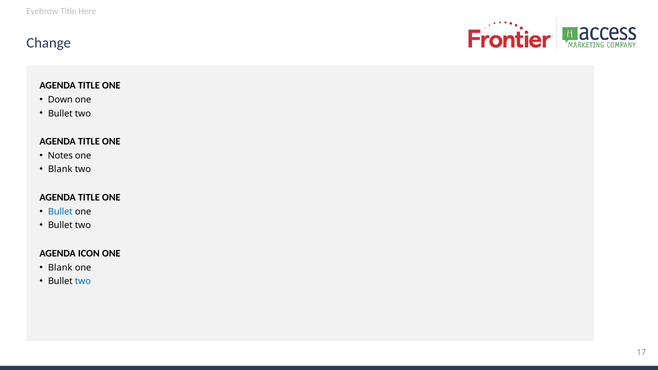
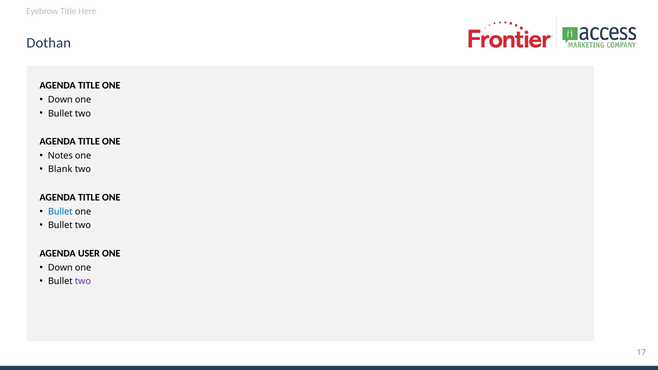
Change: Change -> Dothan
ICON: ICON -> USER
Blank at (60, 268): Blank -> Down
two at (83, 282) colour: blue -> purple
